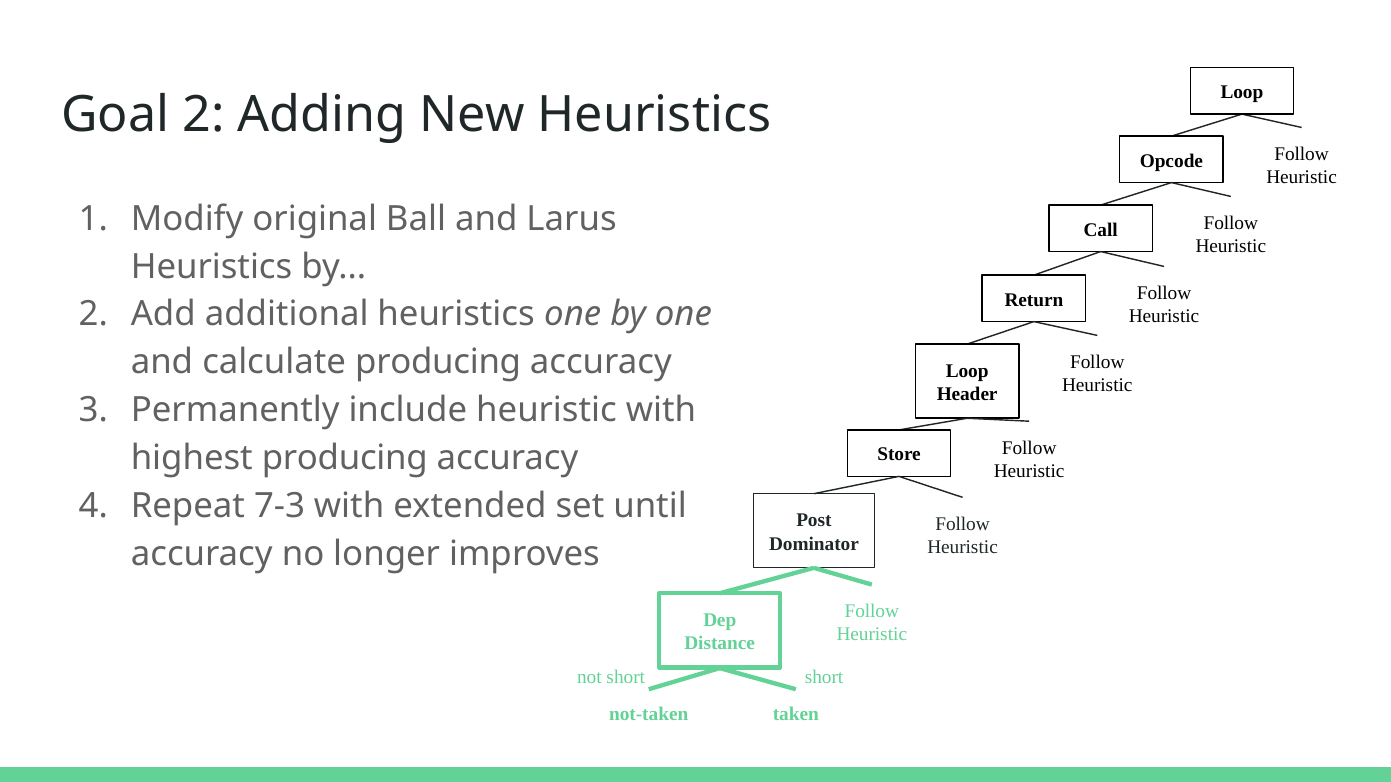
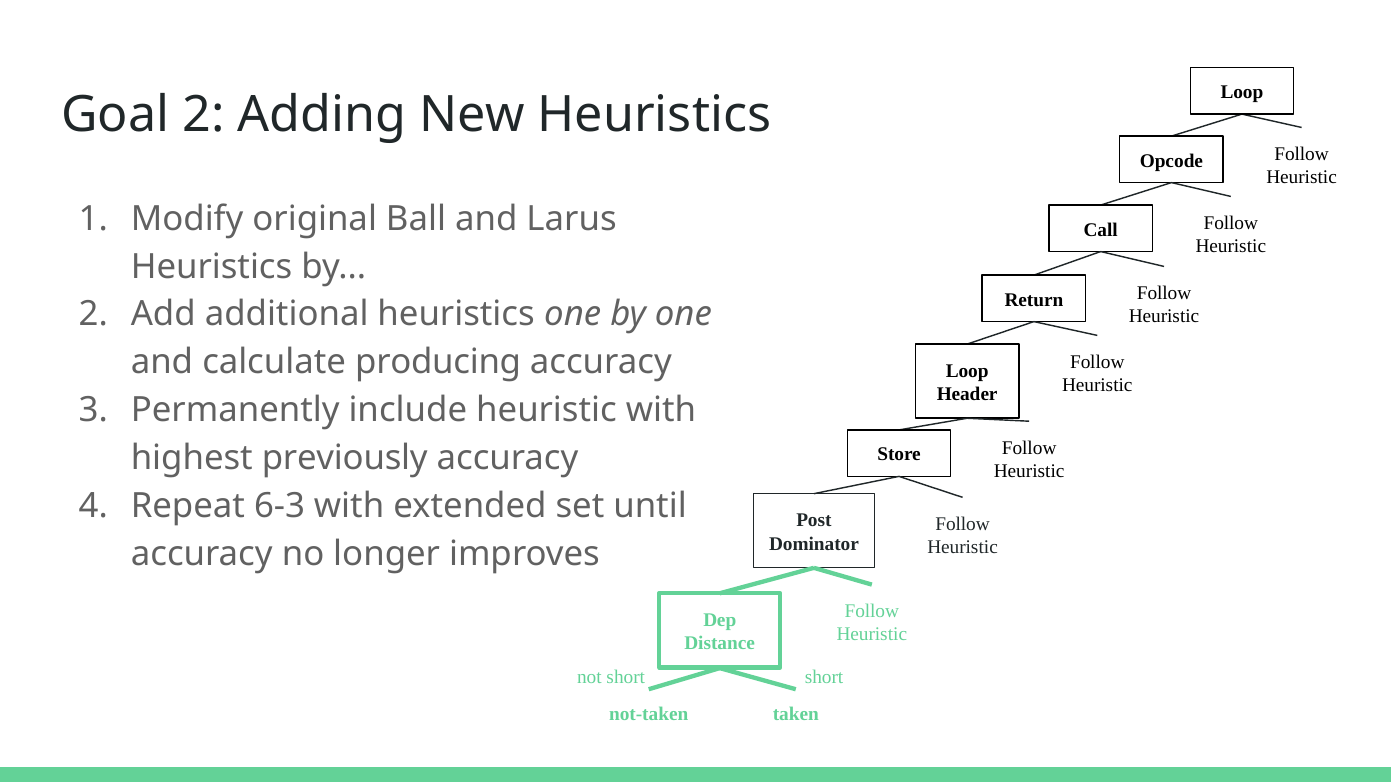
highest producing: producing -> previously
7-3: 7-3 -> 6-3
